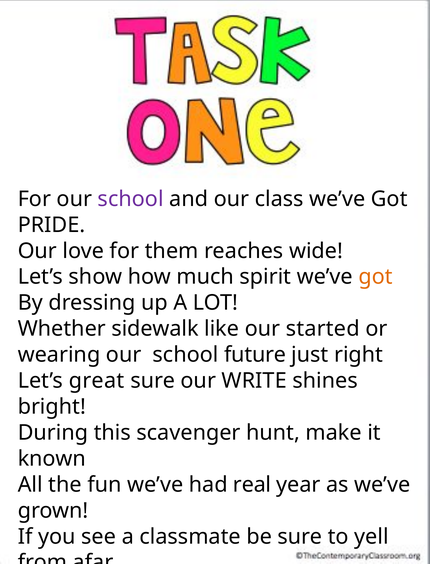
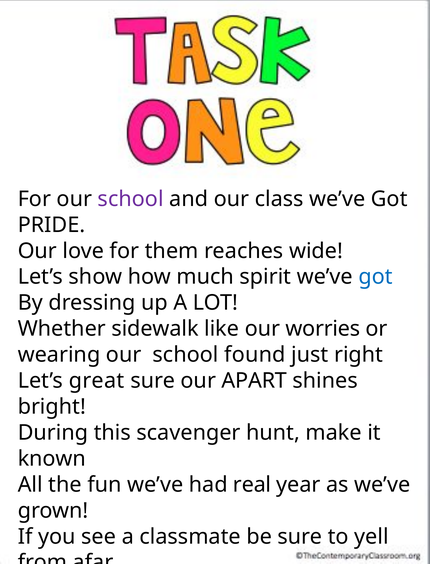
got at (376, 277) colour: orange -> blue
started: started -> worries
future: future -> found
WRITE: WRITE -> APART
